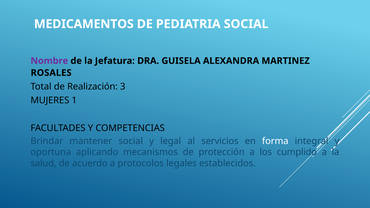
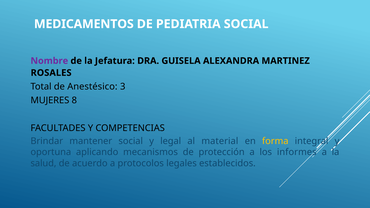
Realización: Realización -> Anestésico
1: 1 -> 8
servicios: servicios -> material
forma colour: white -> yellow
cumplido: cumplido -> informes
